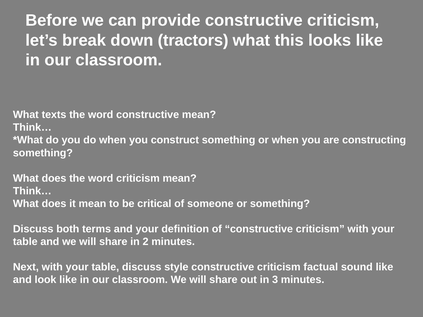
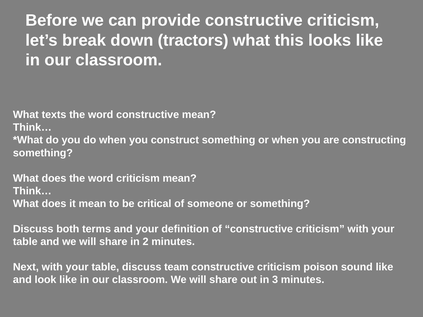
style: style -> team
factual: factual -> poison
